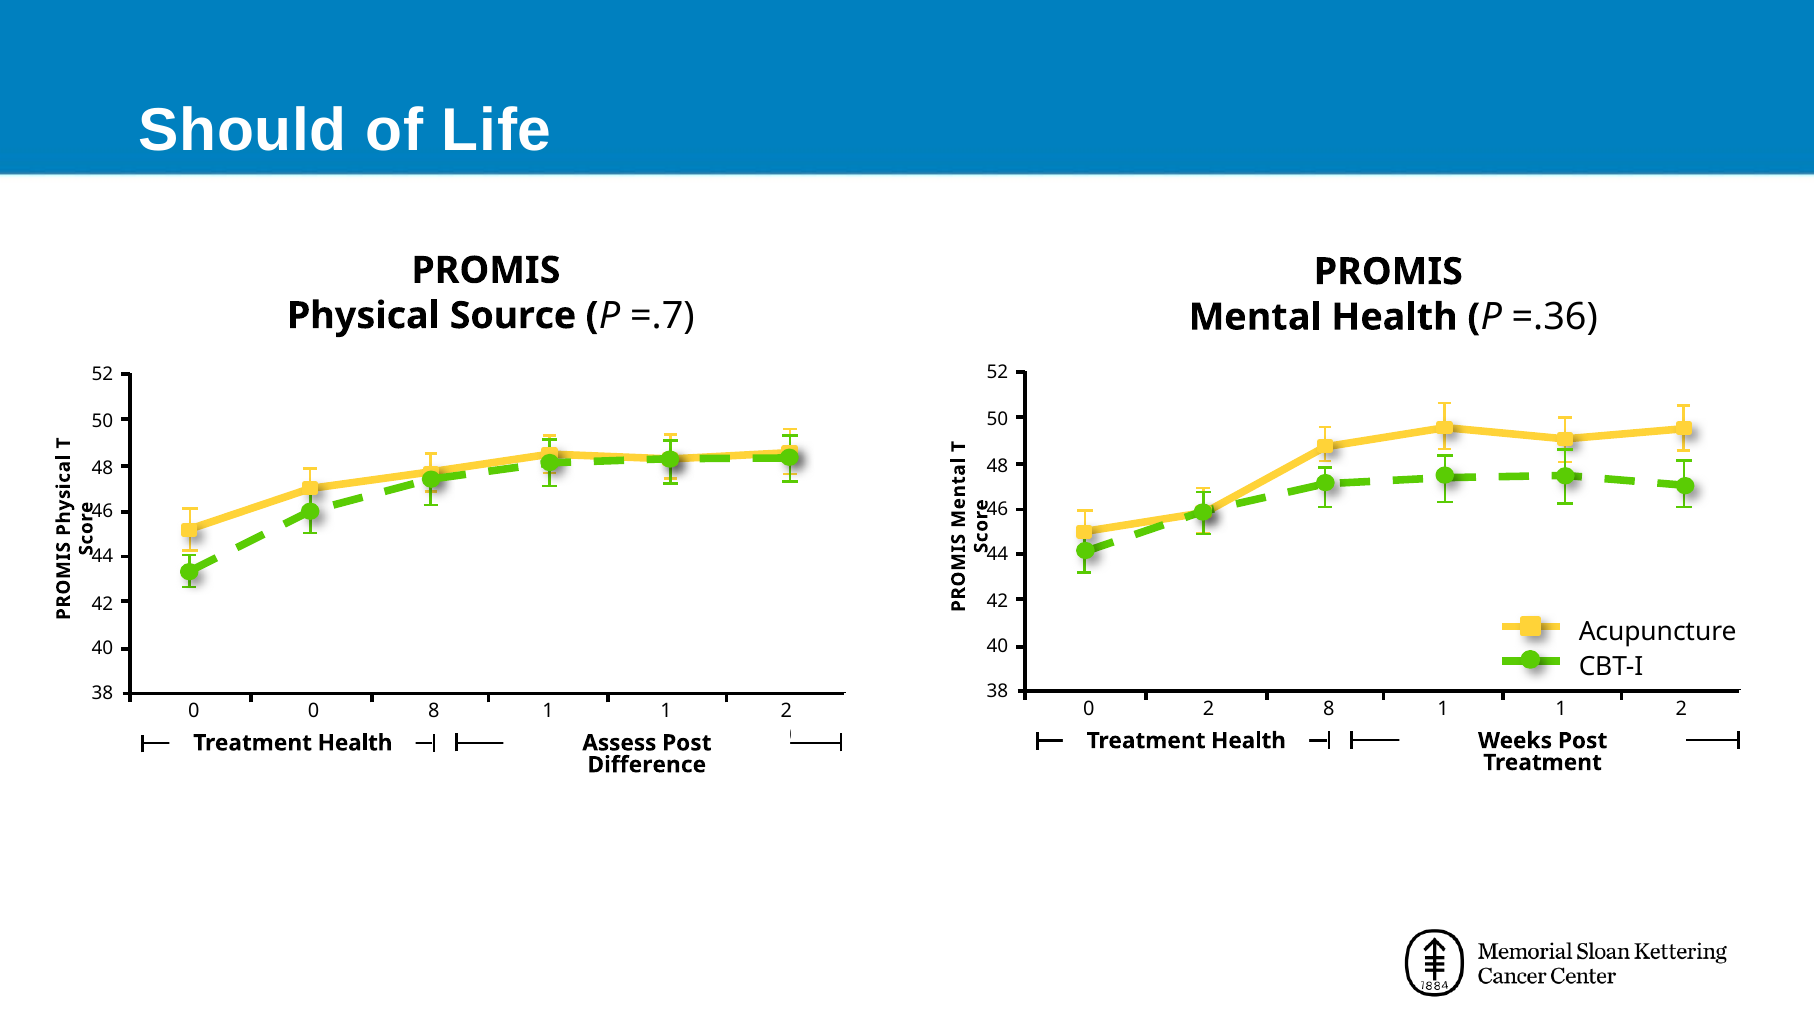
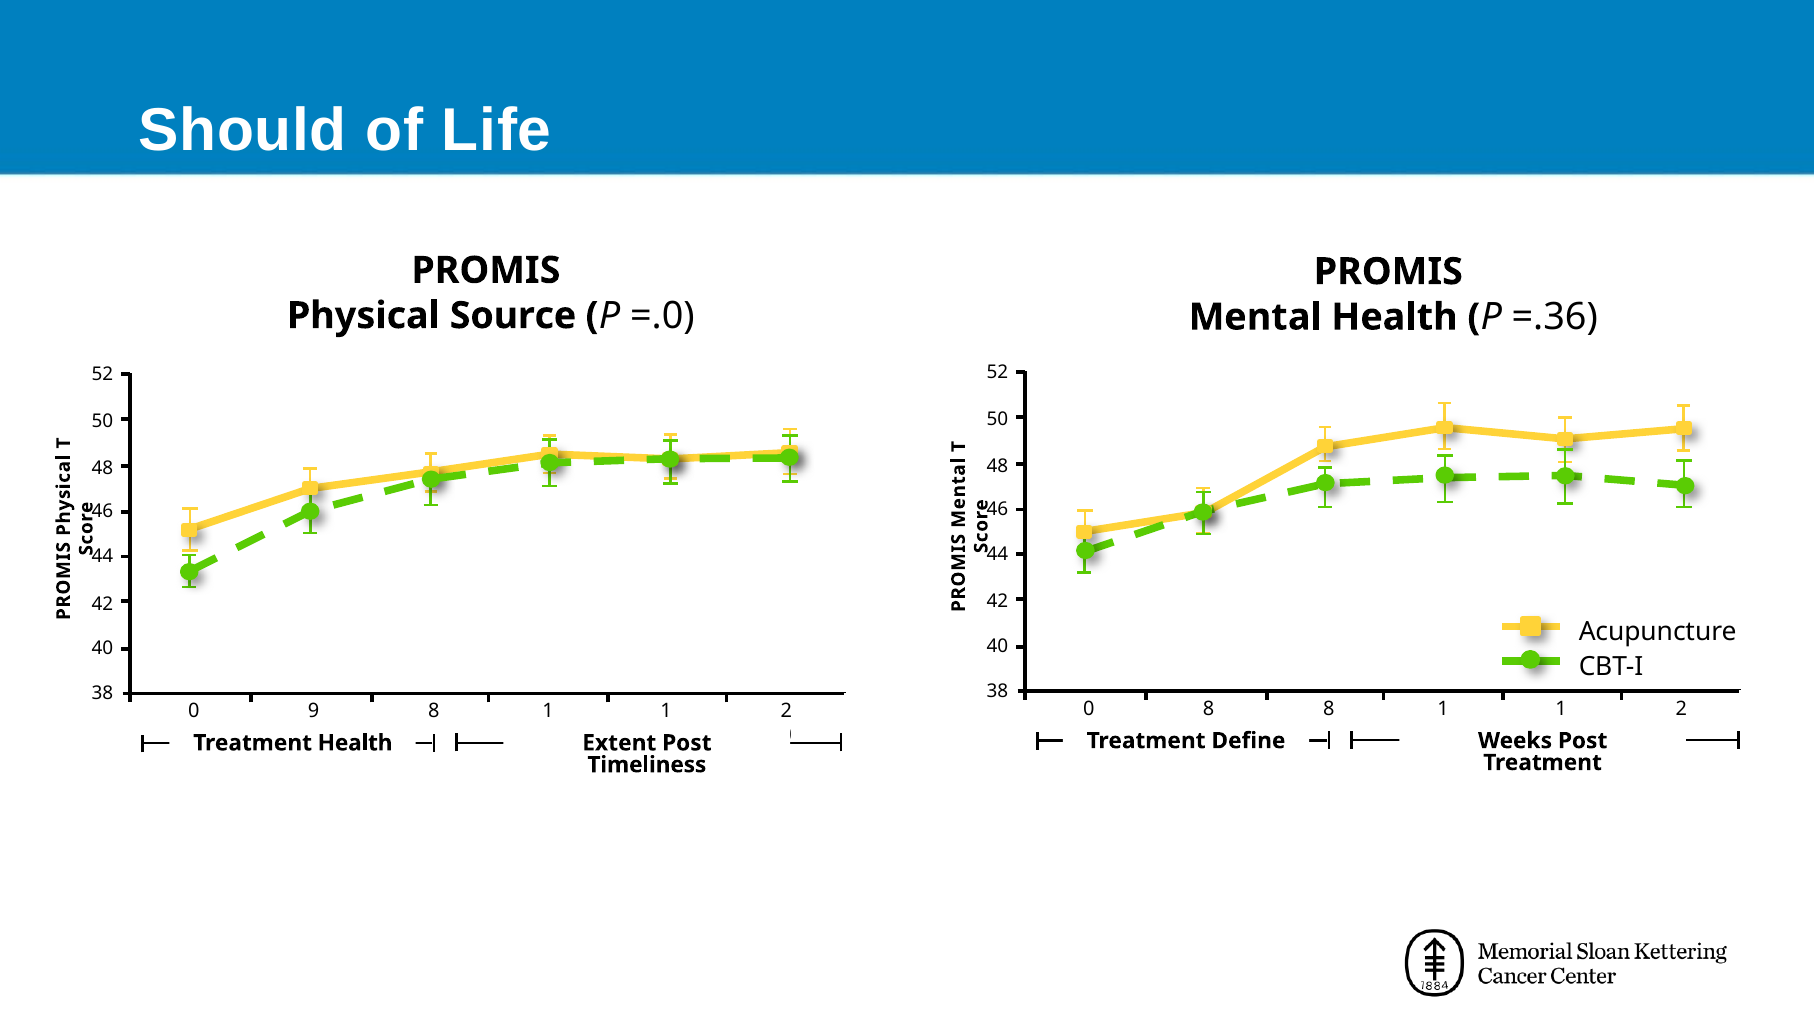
=.7: =.7 -> =.0
0 2: 2 -> 8
0 0: 0 -> 9
Health at (1249, 741): Health -> Define
Assess: Assess -> Extent
Difference: Difference -> Timeliness
